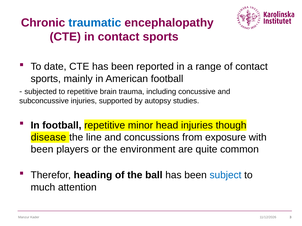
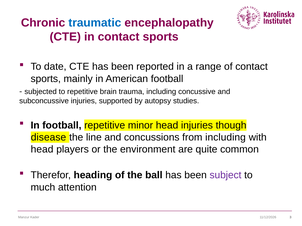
from exposure: exposure -> including
been at (42, 150): been -> head
subject colour: blue -> purple
